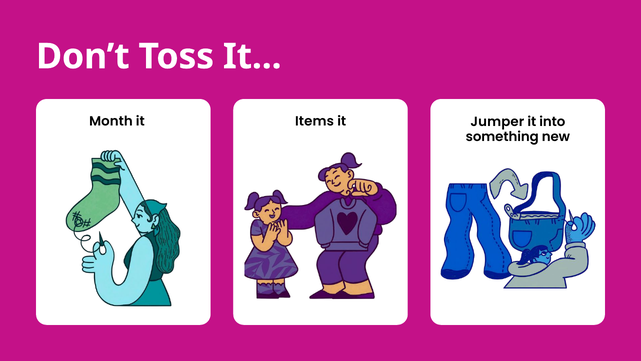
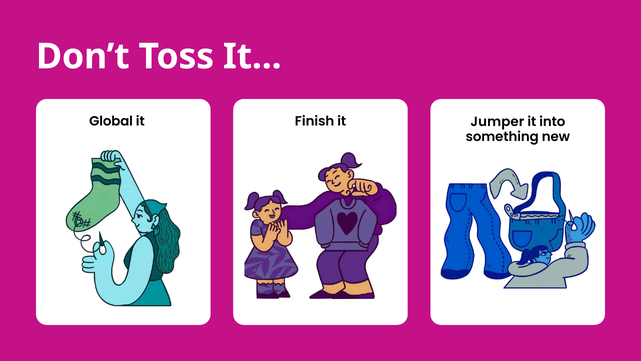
Month: Month -> Global
Items: Items -> Finish
